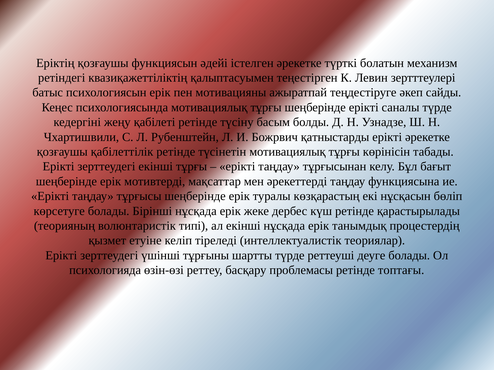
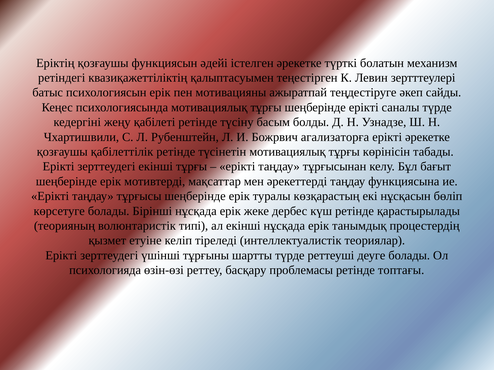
қатныстарды: қатныстарды -> агализаторға
